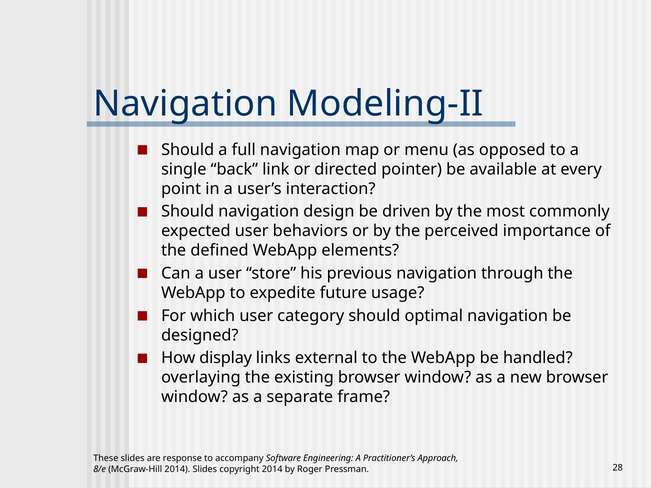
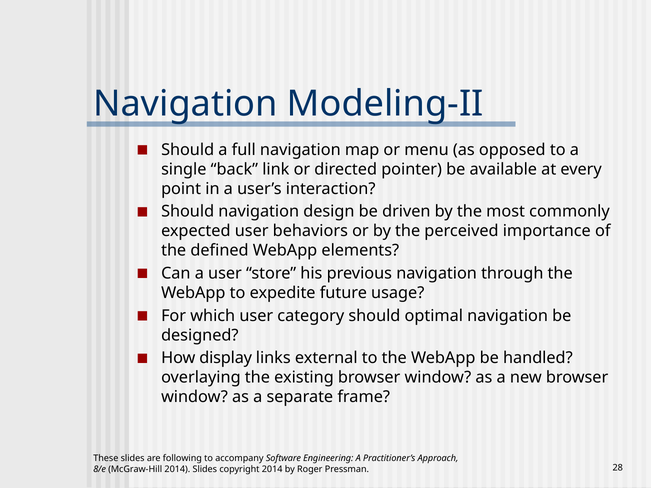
response: response -> following
